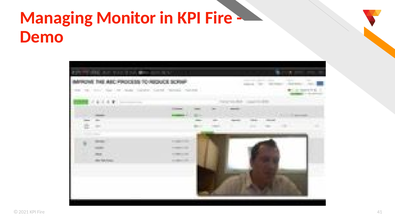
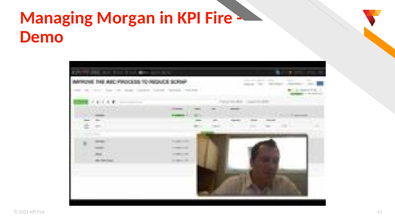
Monitor: Monitor -> Morgan
